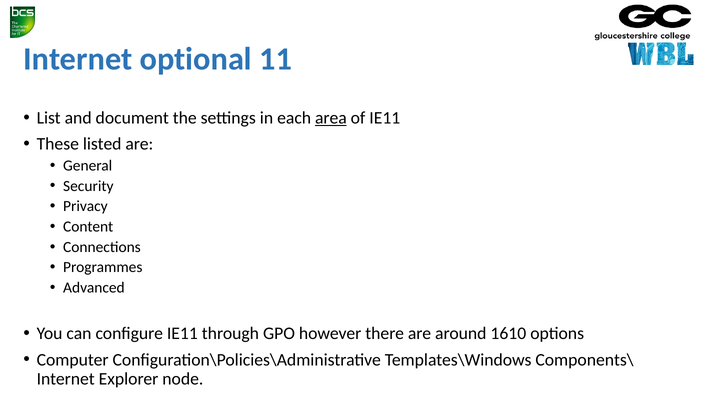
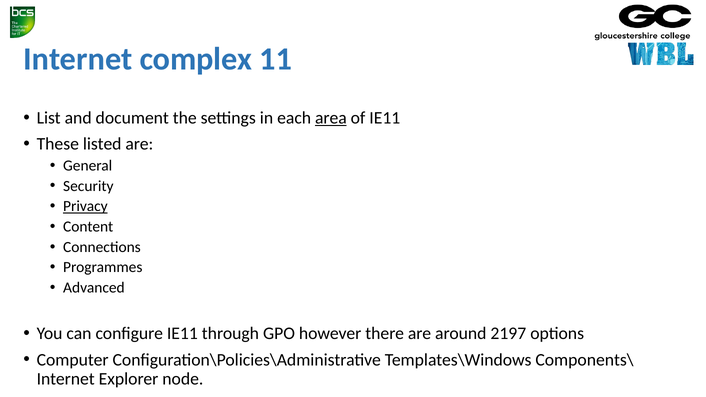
optional: optional -> complex
Privacy underline: none -> present
1610: 1610 -> 2197
